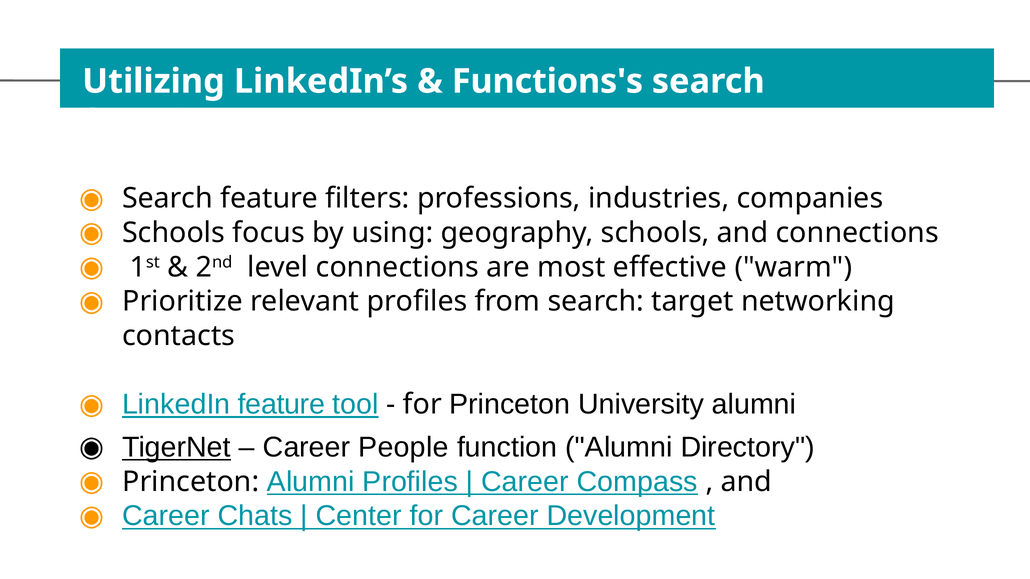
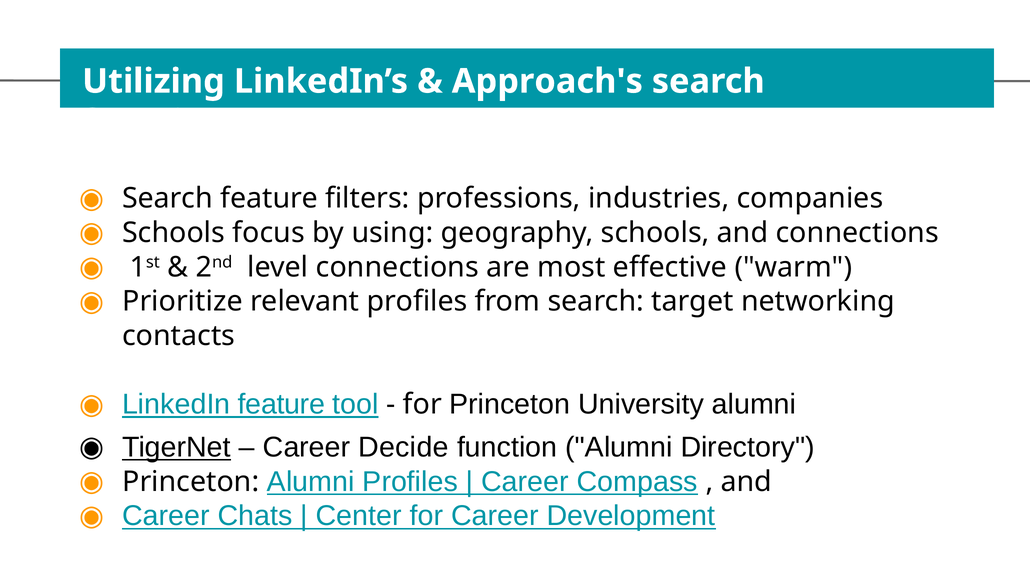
Functions's: Functions's -> Approach's
People: People -> Decide
